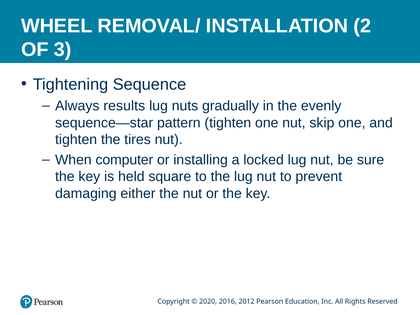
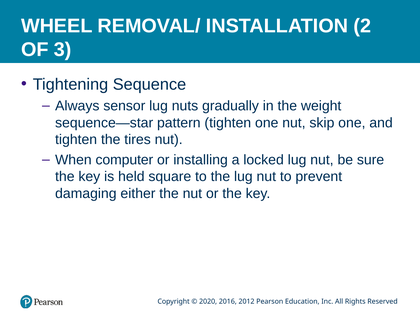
results: results -> sensor
evenly: evenly -> weight
